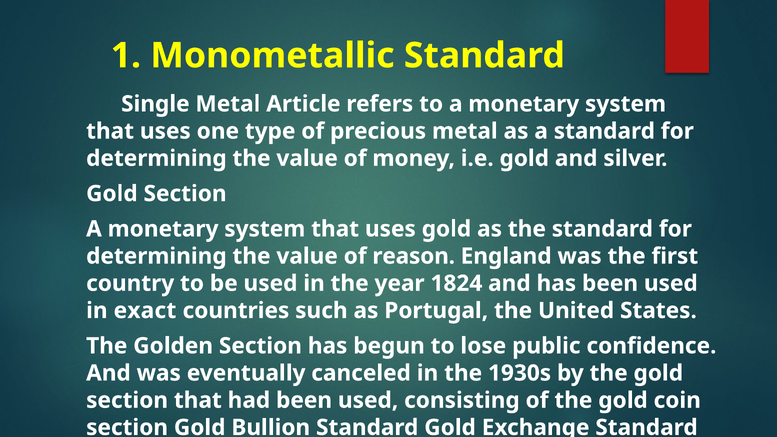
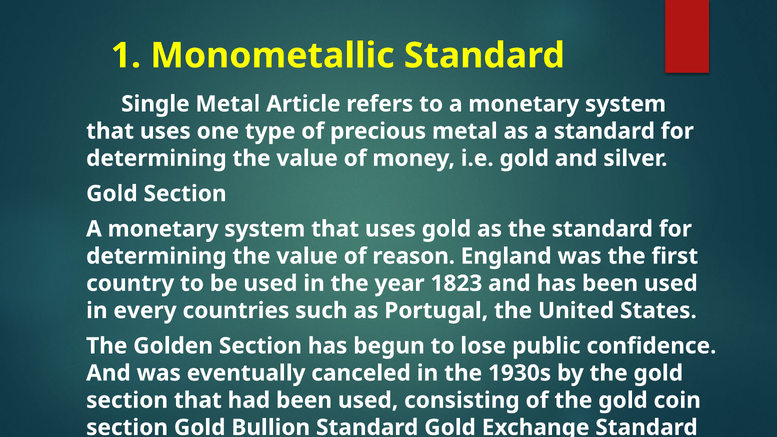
1824: 1824 -> 1823
exact: exact -> every
